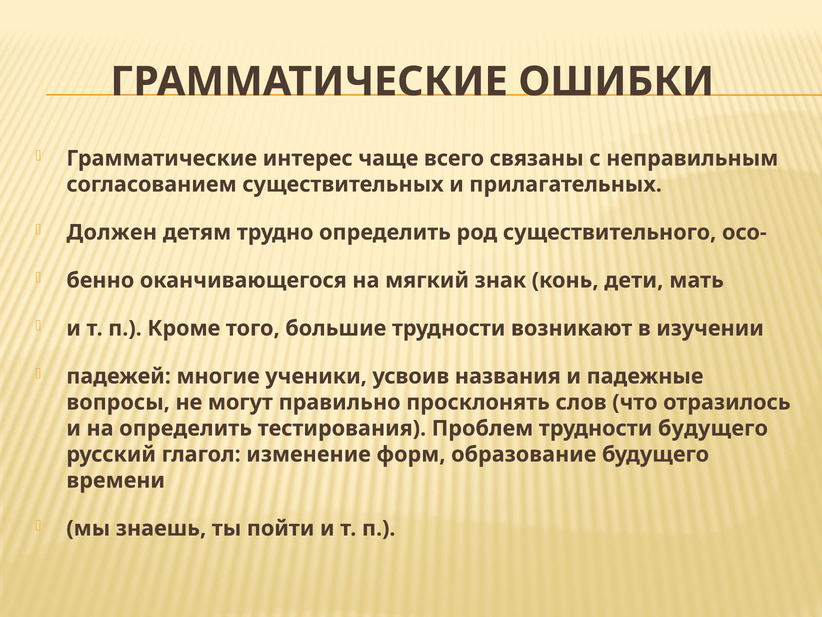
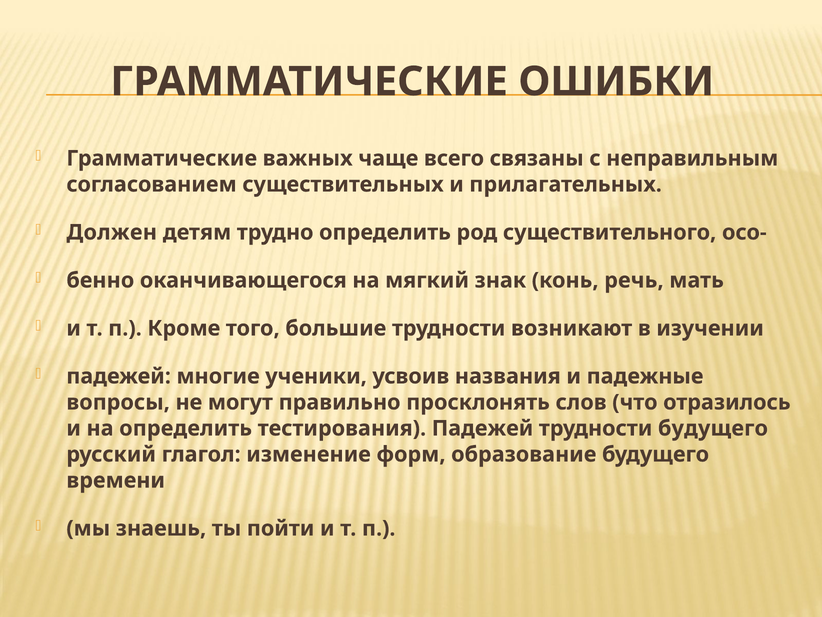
интерес: интерес -> важных
дети: дети -> речь
тестирования Проблем: Проблем -> Падежей
